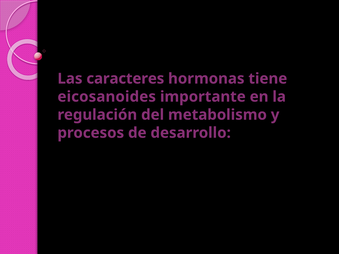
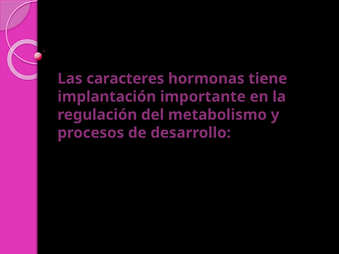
eicosanoides: eicosanoides -> implantación
